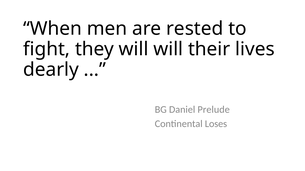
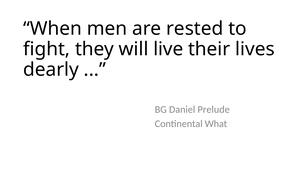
will will: will -> live
Loses: Loses -> What
